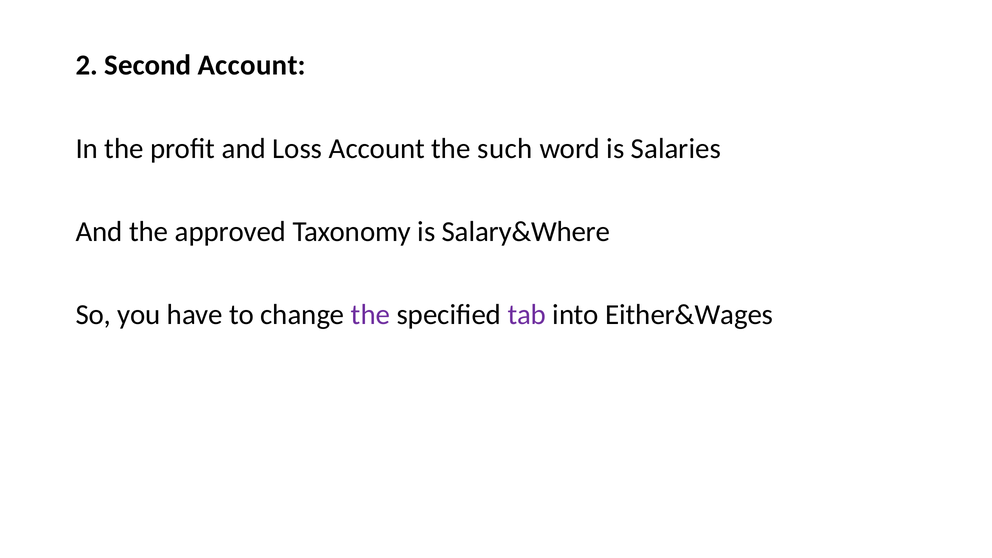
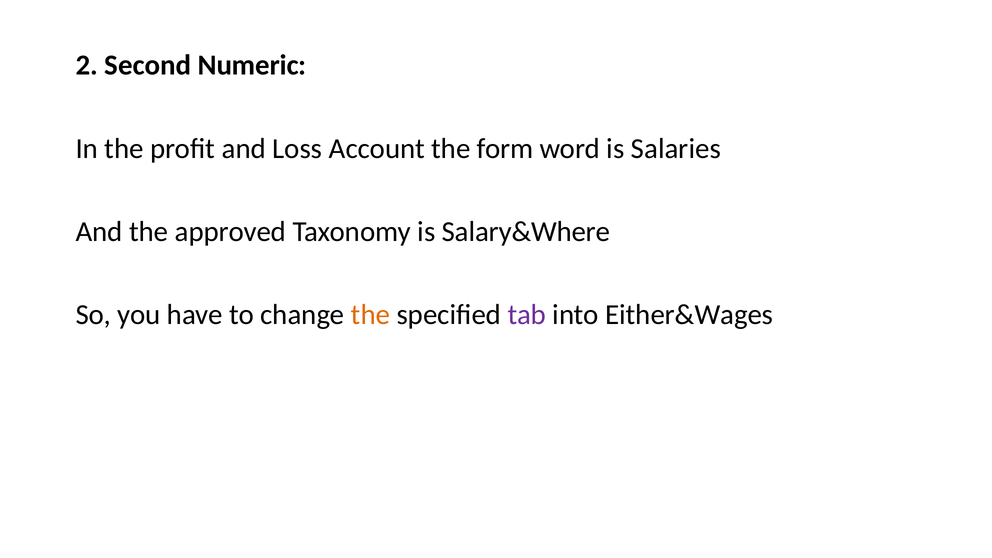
Second Account: Account -> Numeric
such: such -> form
the at (371, 315) colour: purple -> orange
